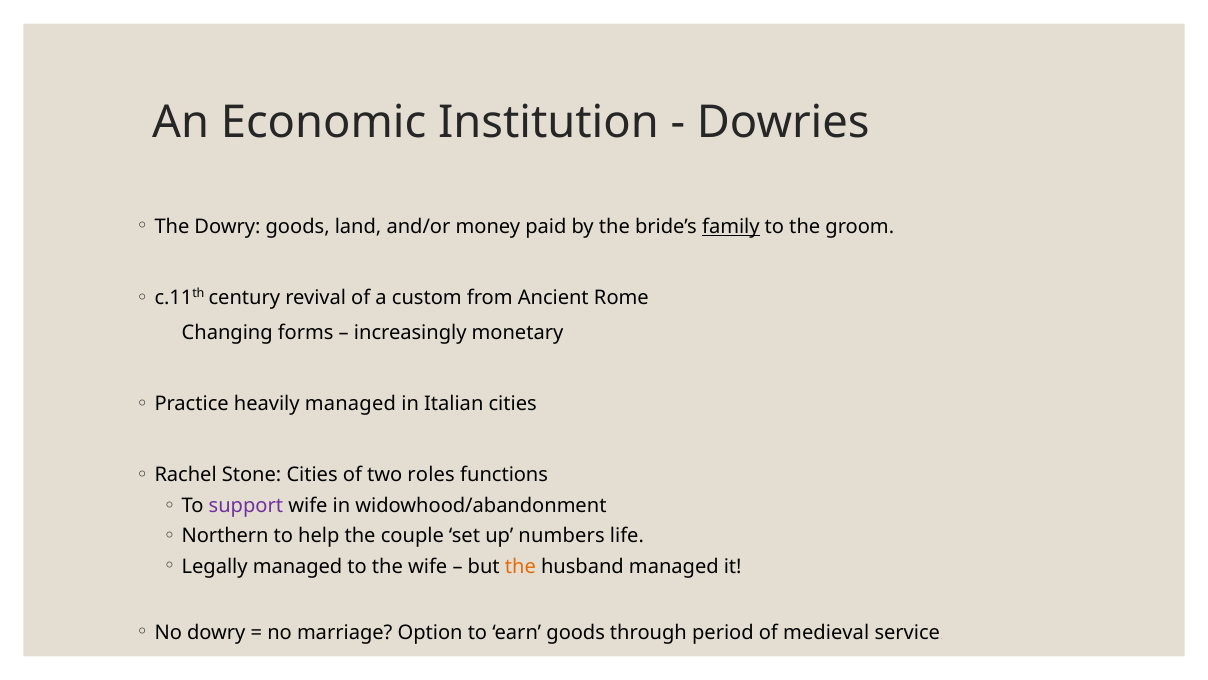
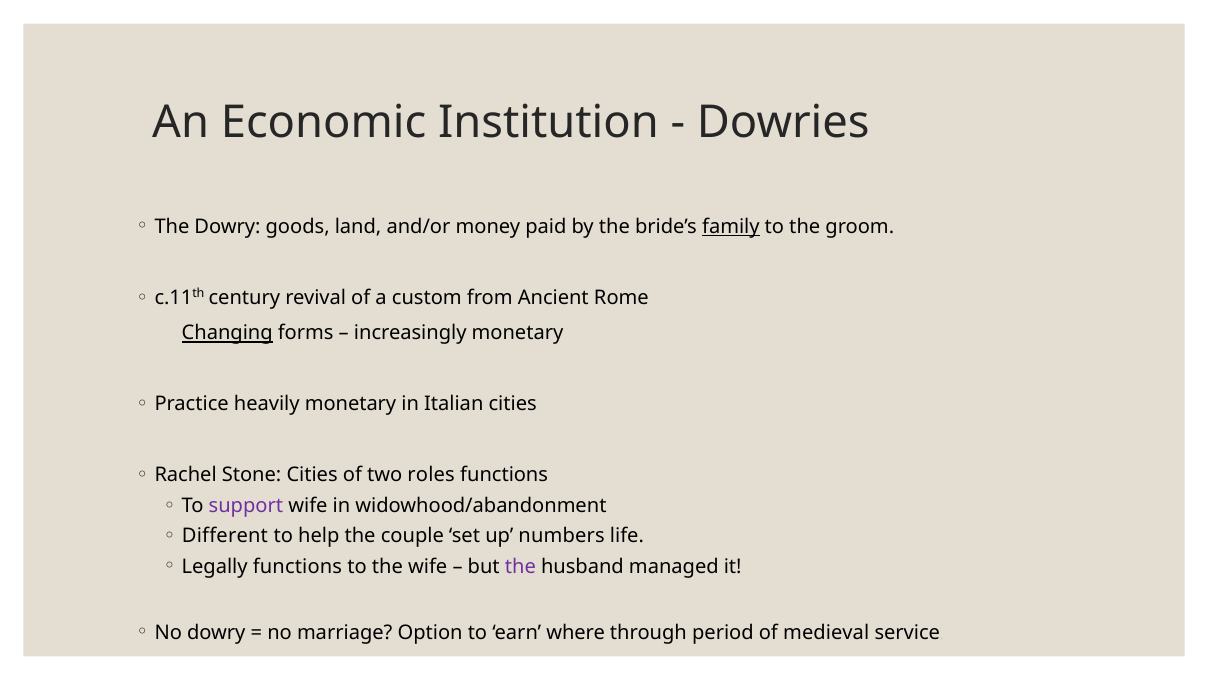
Changing underline: none -> present
heavily managed: managed -> monetary
Northern: Northern -> Different
Legally managed: managed -> functions
the at (520, 566) colour: orange -> purple
earn goods: goods -> where
